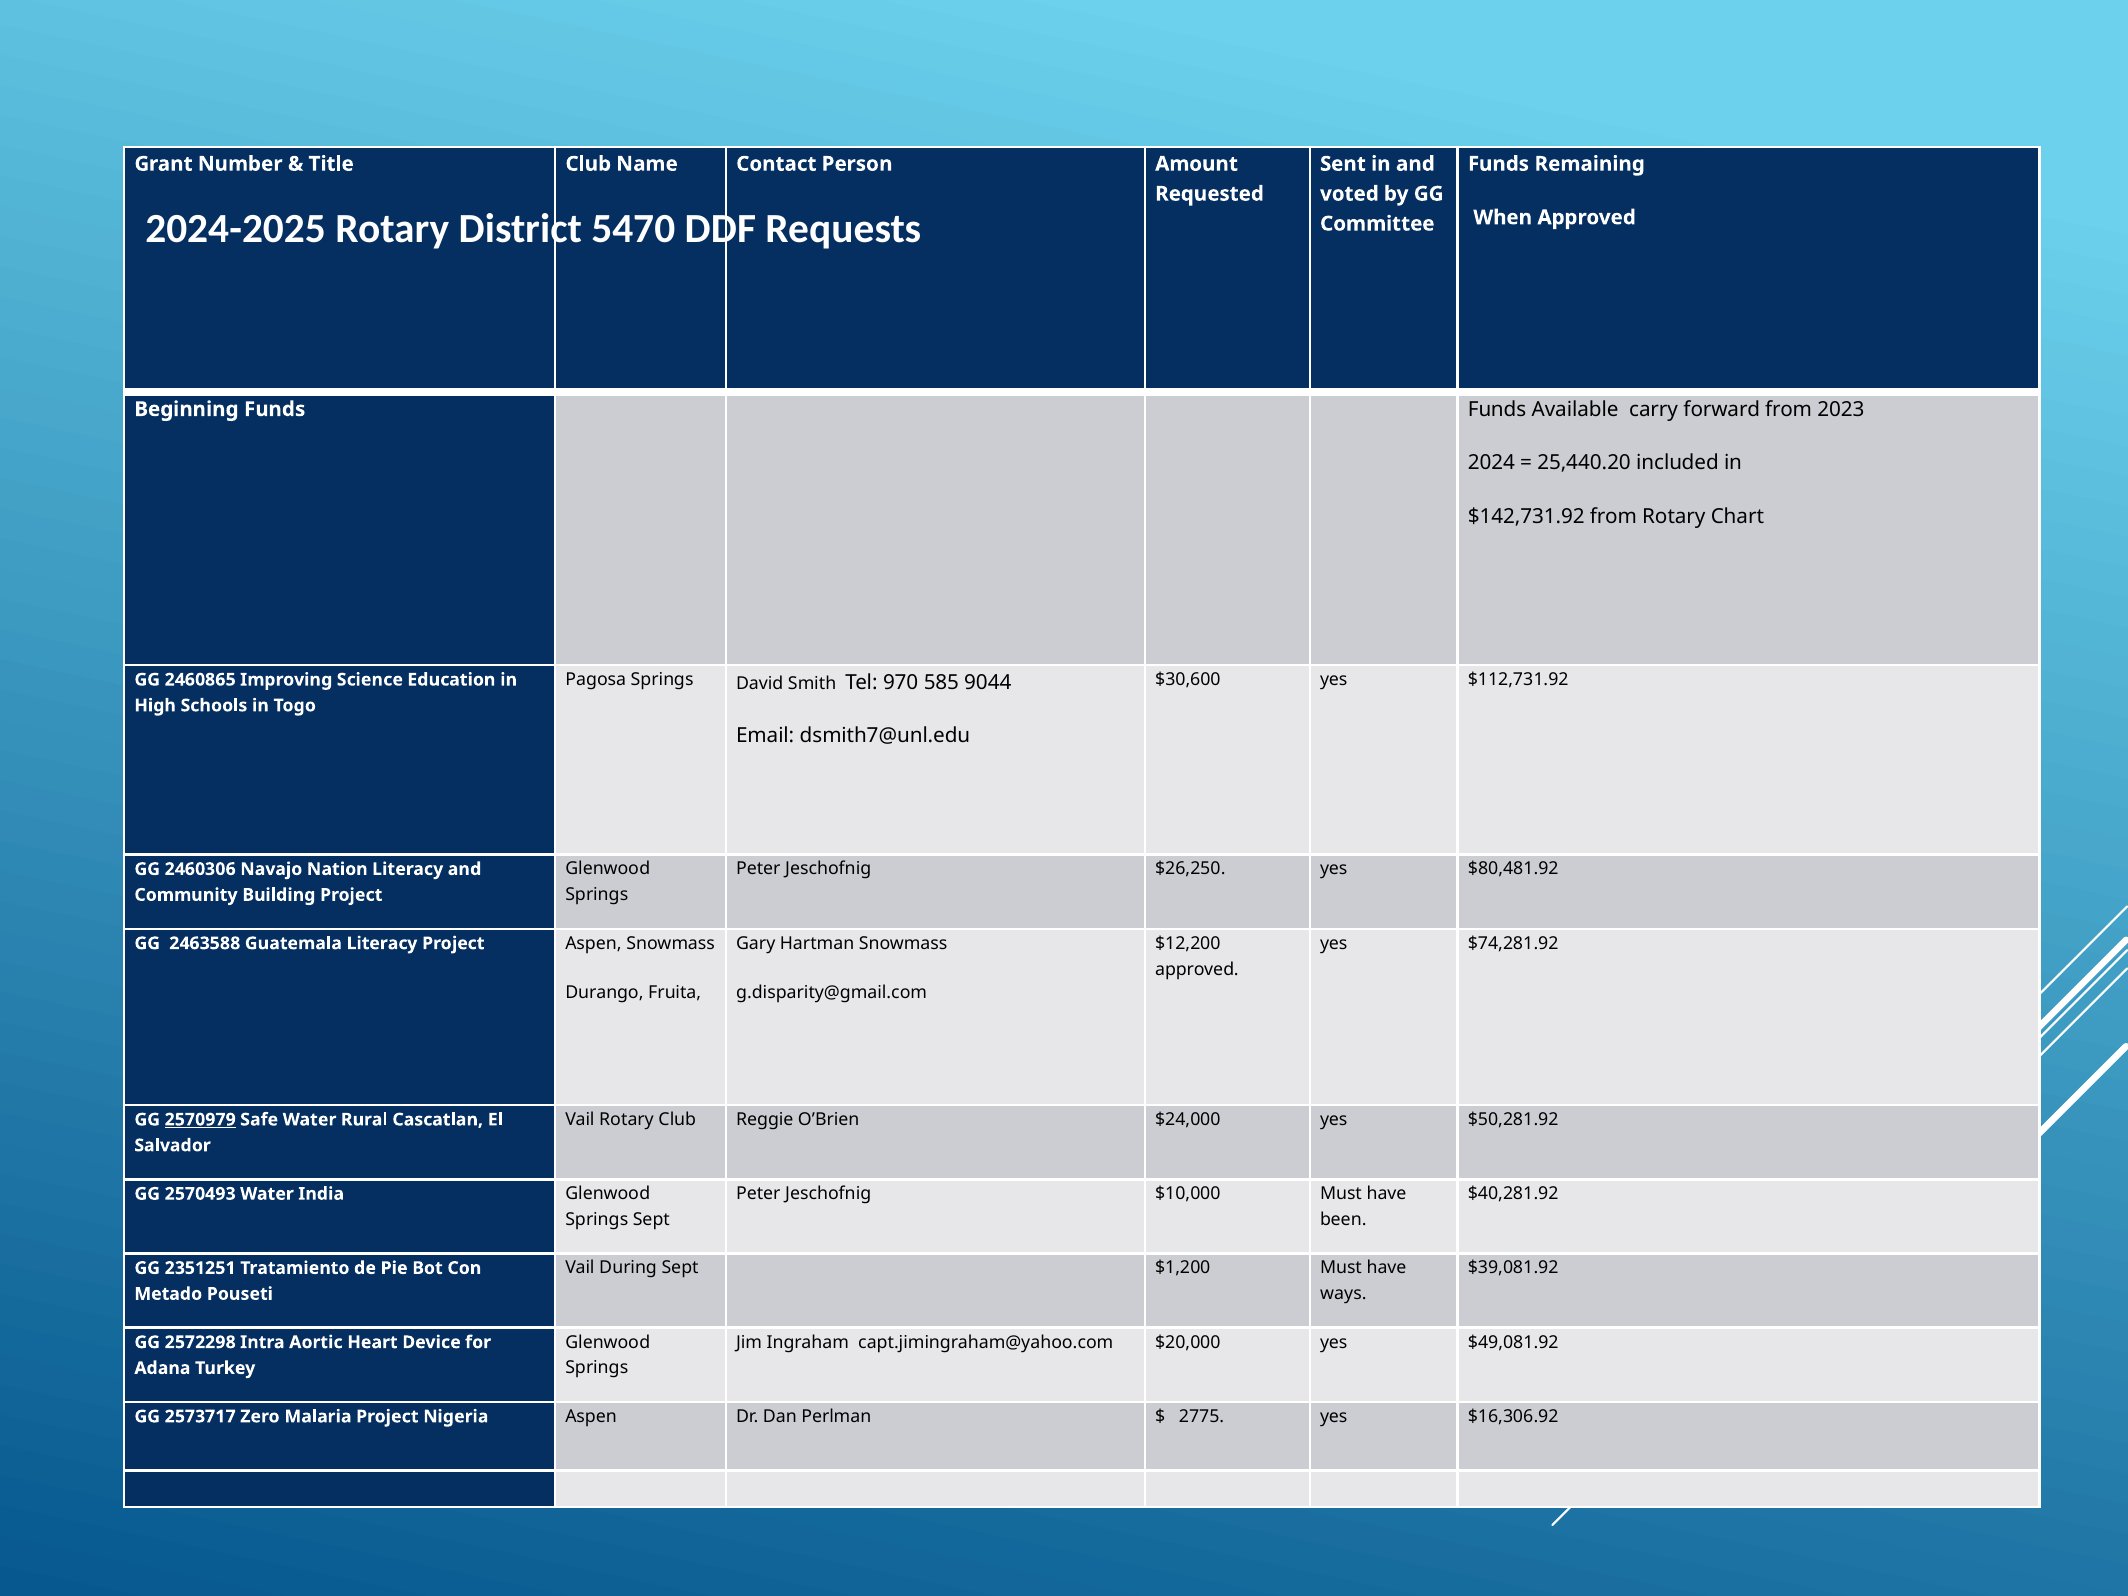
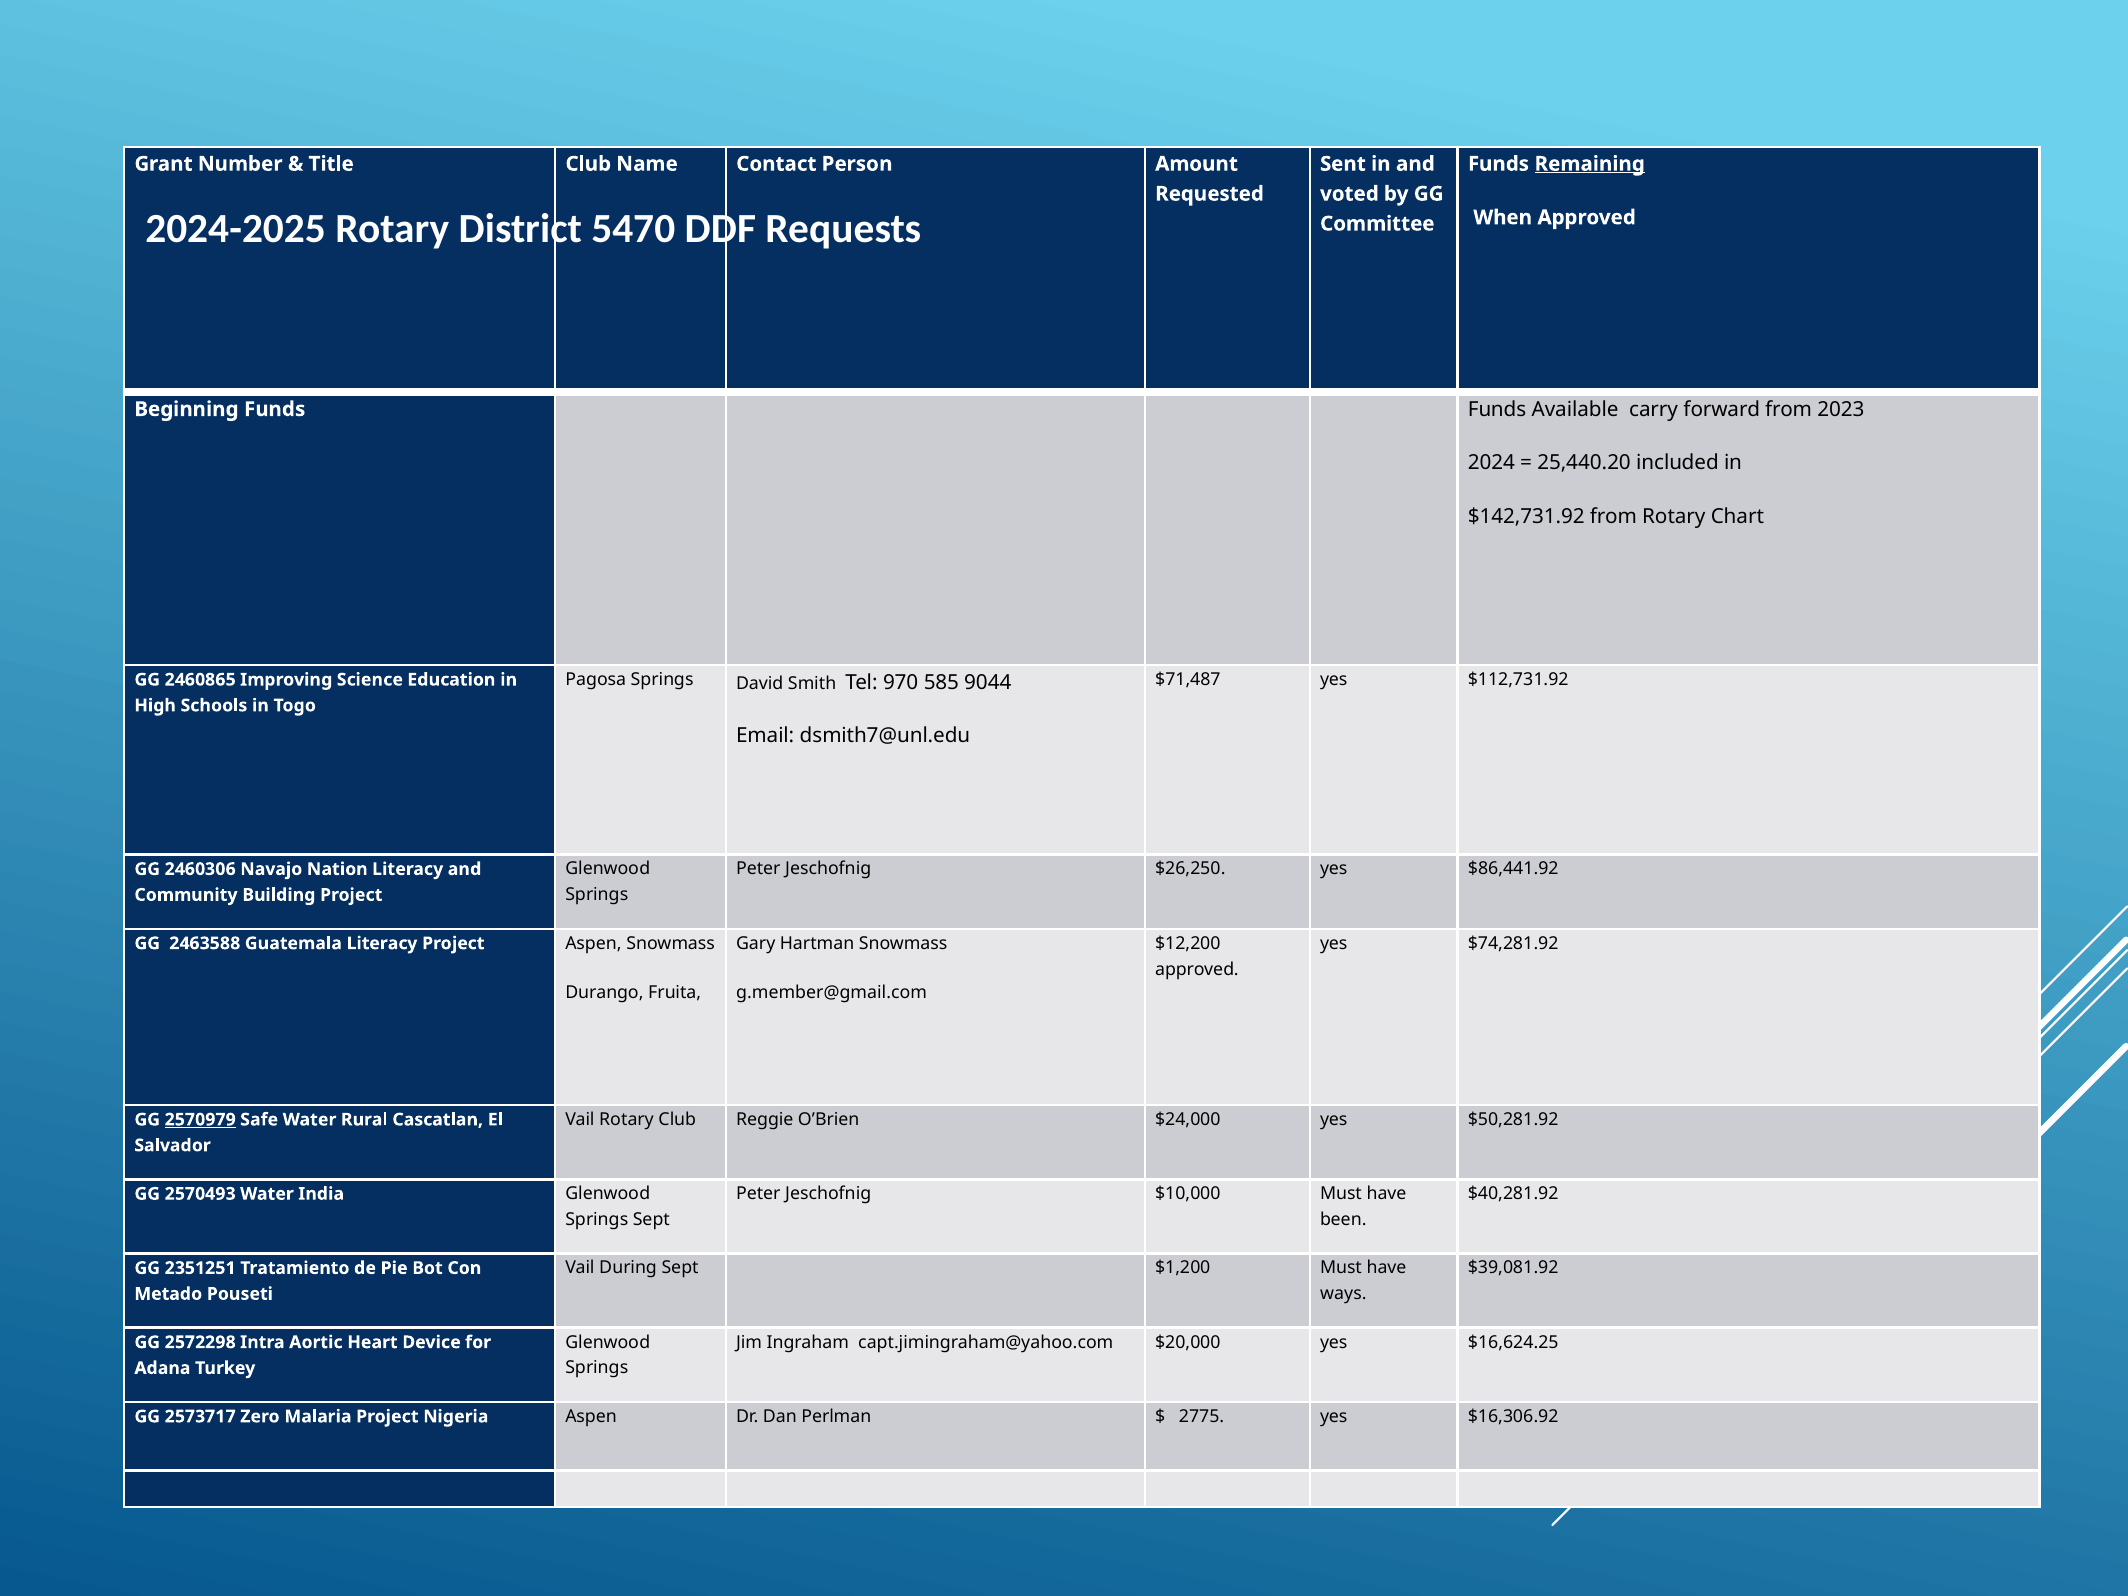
Remaining underline: none -> present
$30,600: $30,600 -> $71,487
$80,481.92: $80,481.92 -> $86,441.92
g.disparity@gmail.com: g.disparity@gmail.com -> g.member@gmail.com
$49,081.92: $49,081.92 -> $16,624.25
